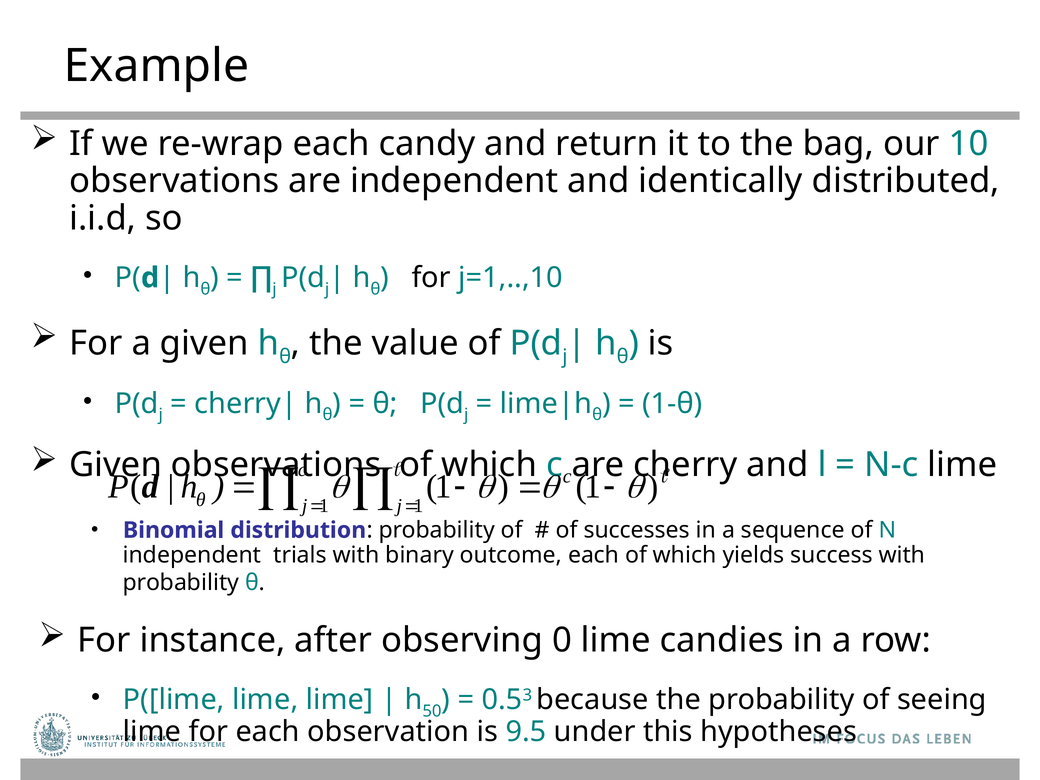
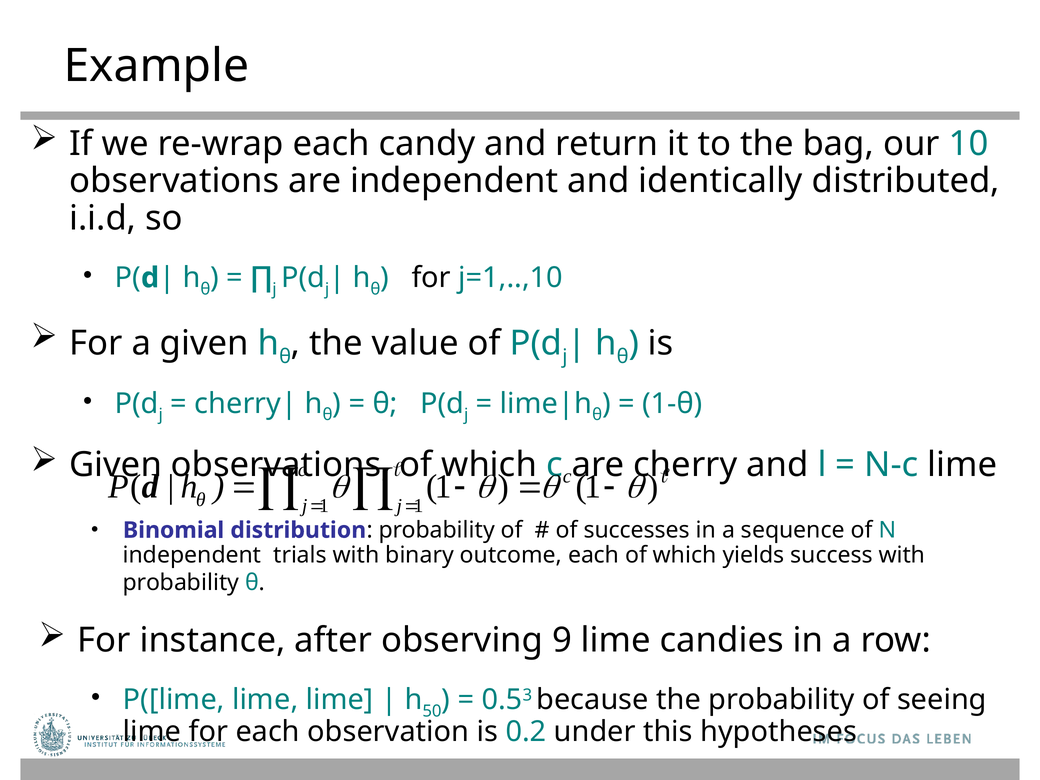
0: 0 -> 9
9.5: 9.5 -> 0.2
